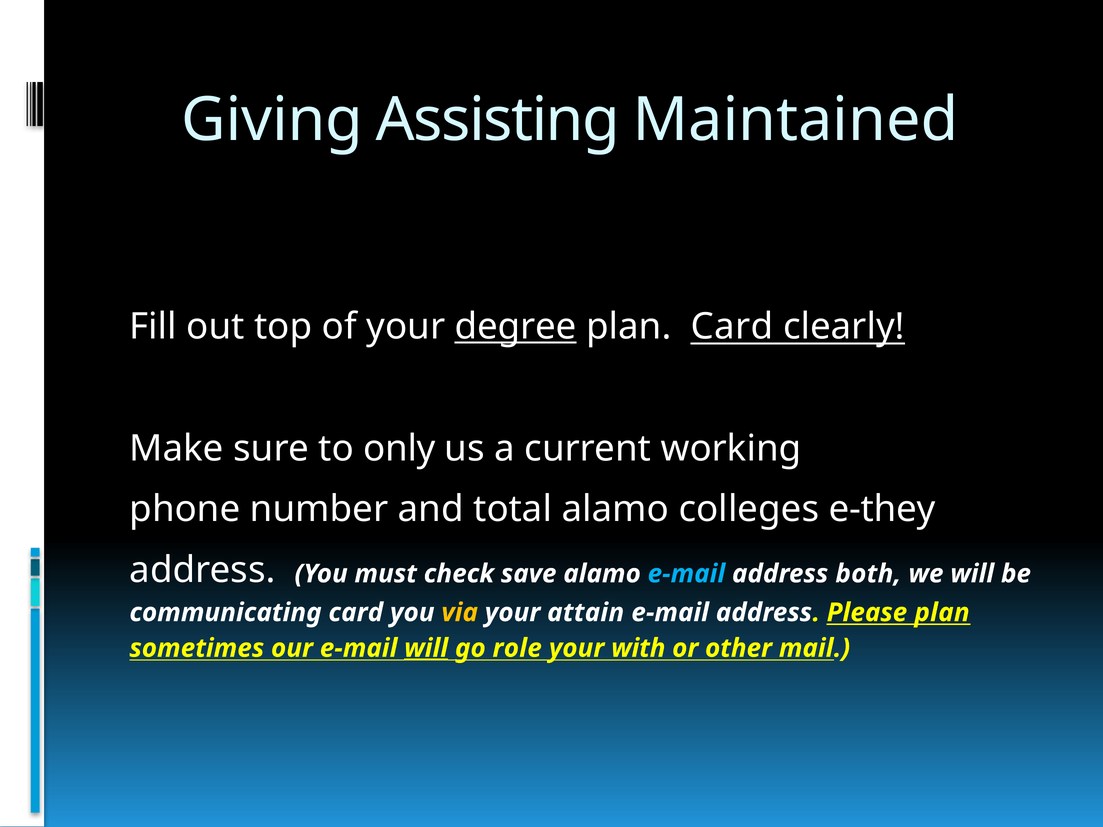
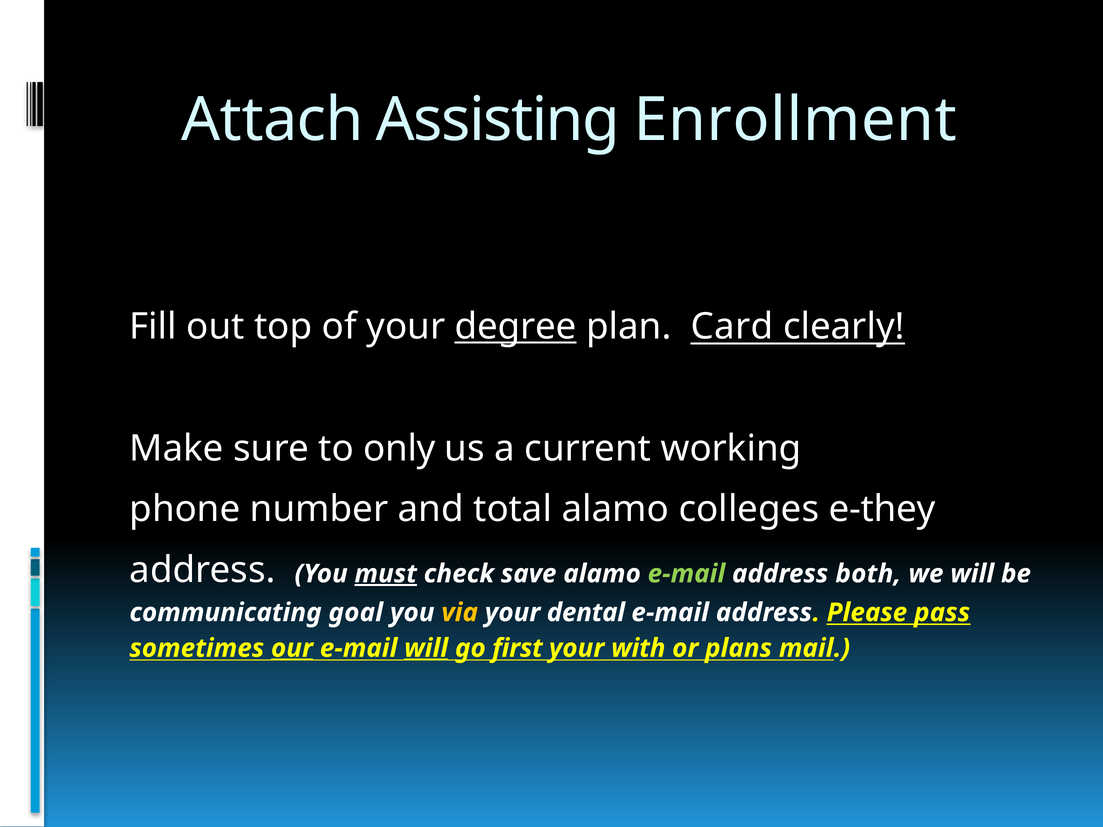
Giving: Giving -> Attach
Maintained: Maintained -> Enrollment
must underline: none -> present
e-mail at (686, 574) colour: light blue -> light green
communicating card: card -> goal
attain: attain -> dental
Please plan: plan -> pass
our underline: none -> present
role: role -> first
other: other -> plans
